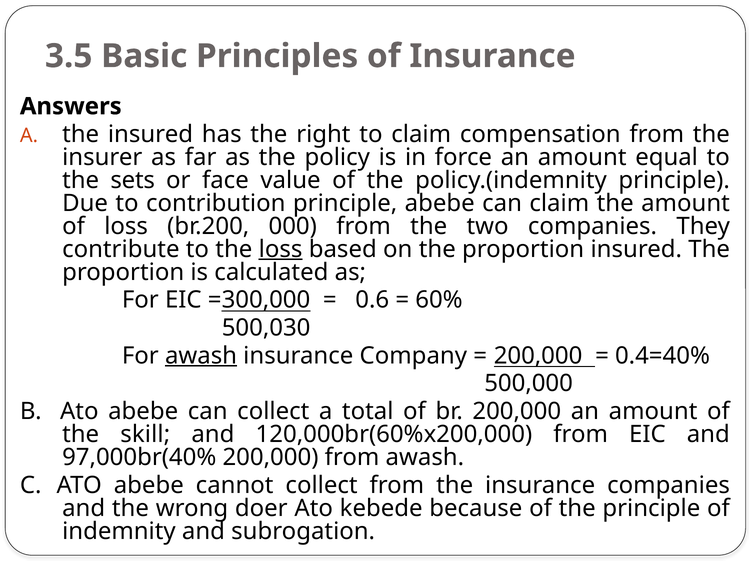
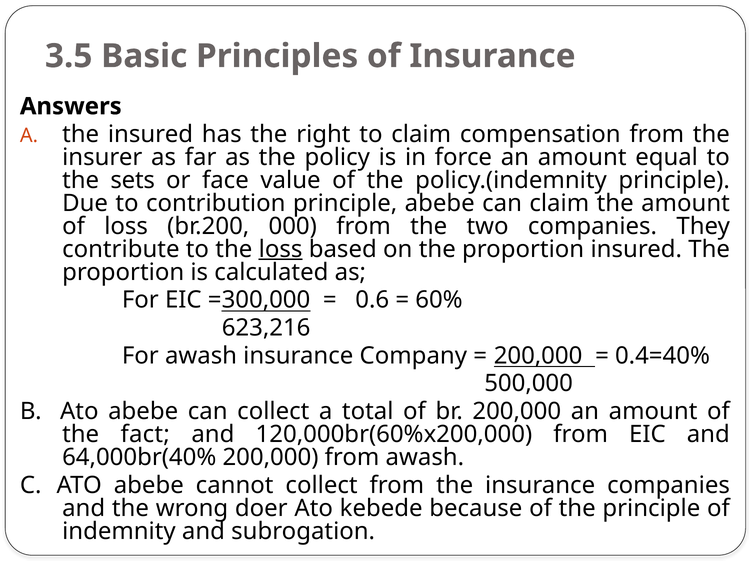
500,030: 500,030 -> 623,216
awash at (201, 356) underline: present -> none
skill: skill -> fact
97,000br(40%: 97,000br(40% -> 64,000br(40%
